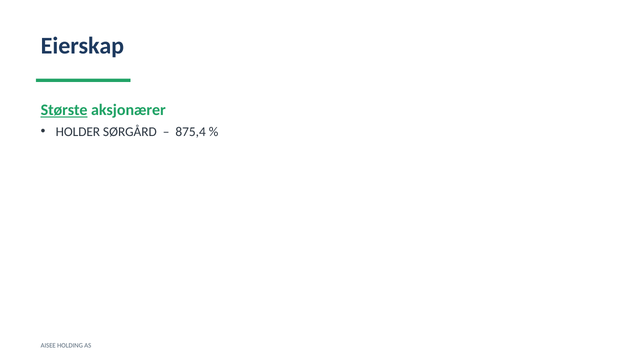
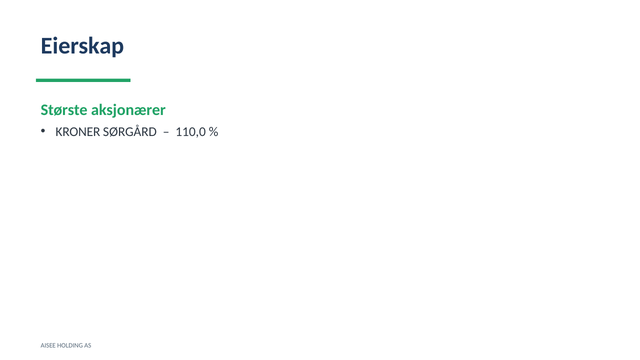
Største underline: present -> none
HOLDER: HOLDER -> KRONER
875,4: 875,4 -> 110,0
